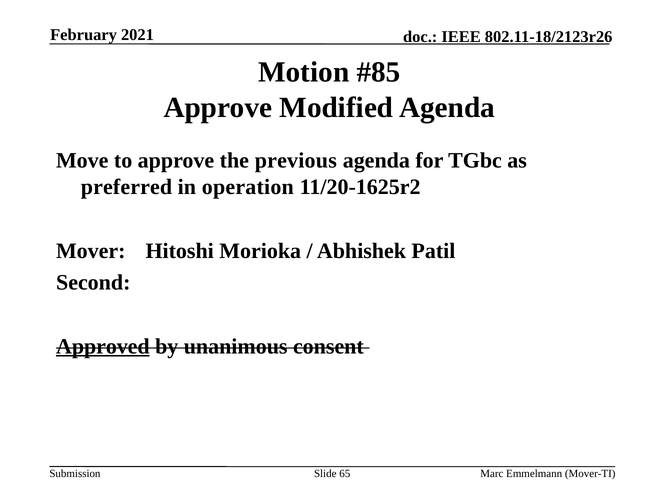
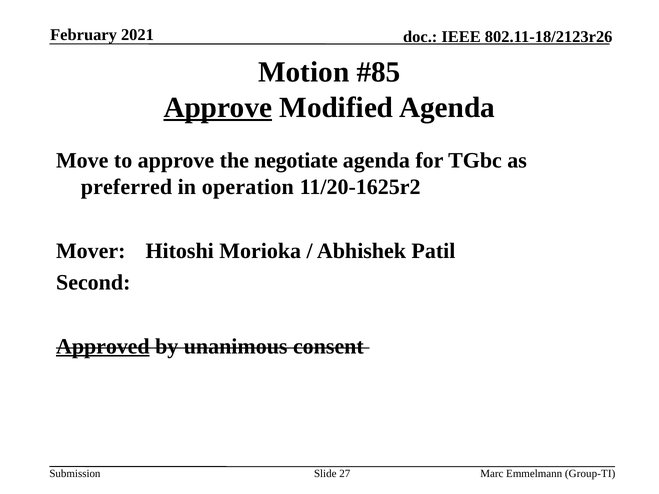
Approve at (218, 107) underline: none -> present
previous: previous -> negotiate
65: 65 -> 27
Mover-TI: Mover-TI -> Group-TI
